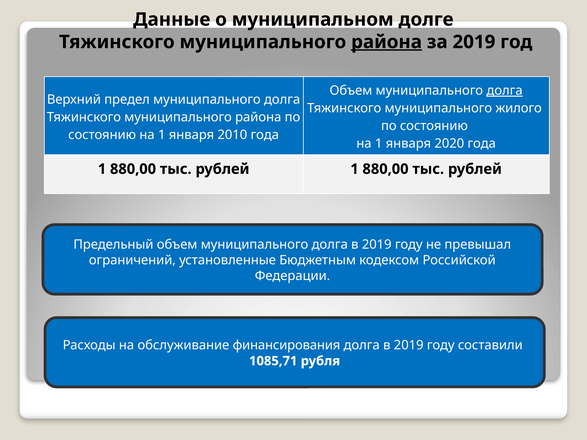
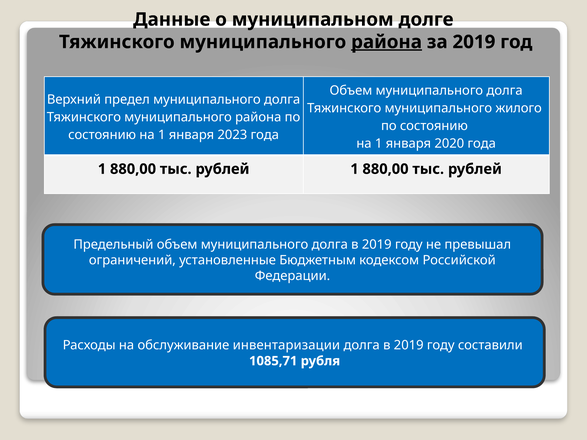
долга at (505, 91) underline: present -> none
2010: 2010 -> 2023
финансирования: финансирования -> инвентаризации
